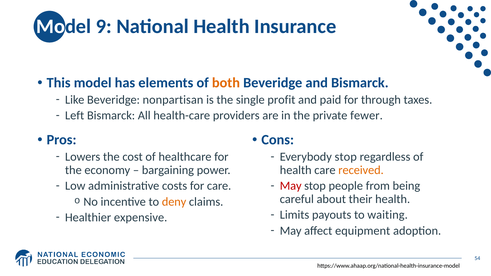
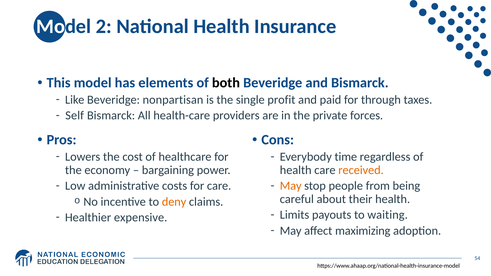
9: 9 -> 2
both colour: orange -> black
Left: Left -> Self
fewer: fewer -> forces
Everybody stop: stop -> time
May at (291, 186) colour: red -> orange
equipment: equipment -> maximizing
